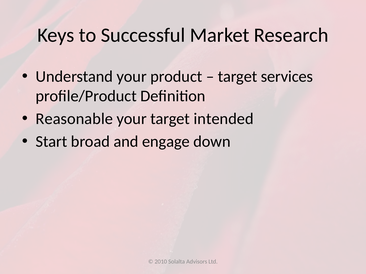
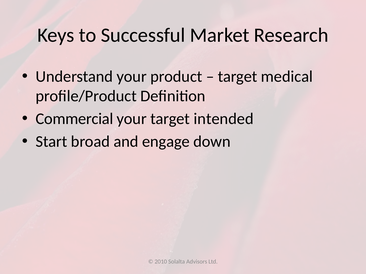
services: services -> medical
Reasonable: Reasonable -> Commercial
